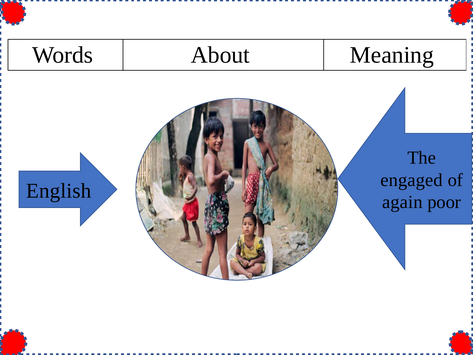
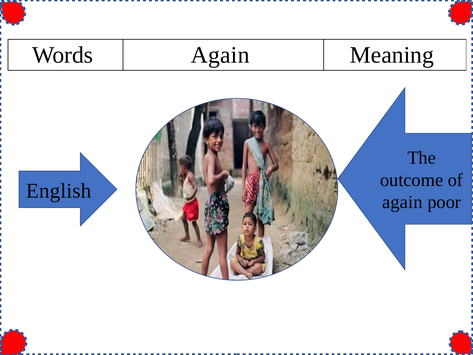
Words About: About -> Again
engaged: engaged -> outcome
